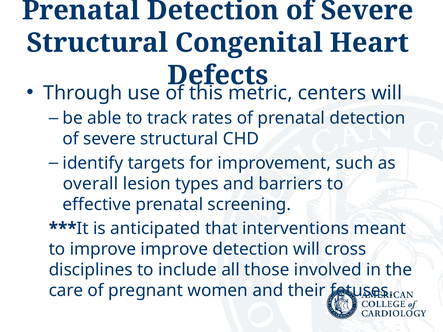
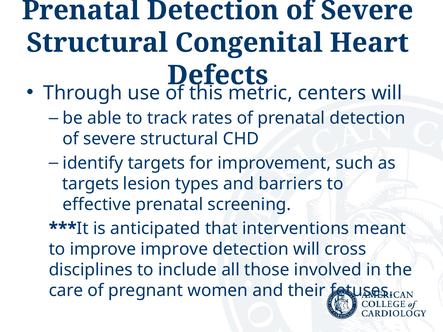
overall at (90, 184): overall -> targets
